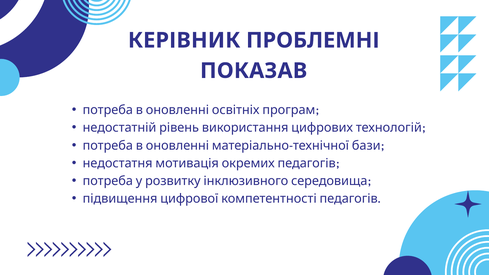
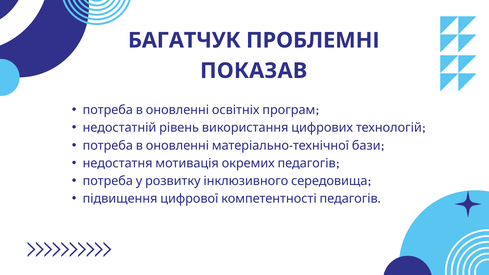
КЕРІВНИК: КЕРІВНИК -> БАГАТЧУК
